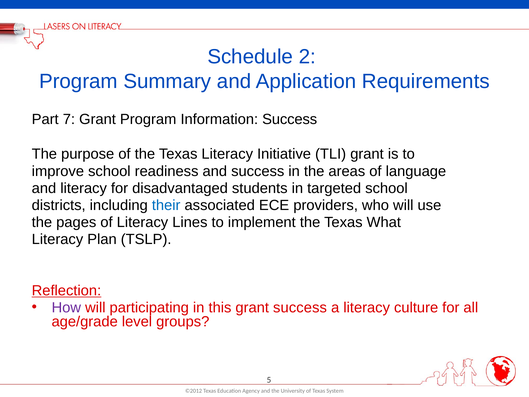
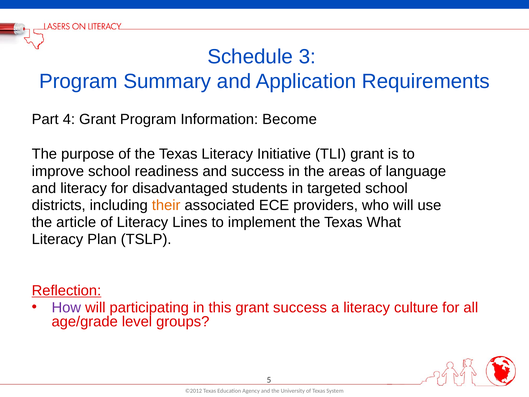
2: 2 -> 3
7: 7 -> 4
Information Success: Success -> Become
their colour: blue -> orange
pages: pages -> article
